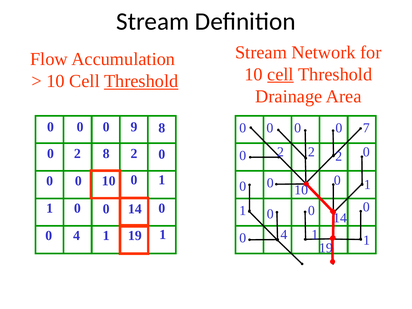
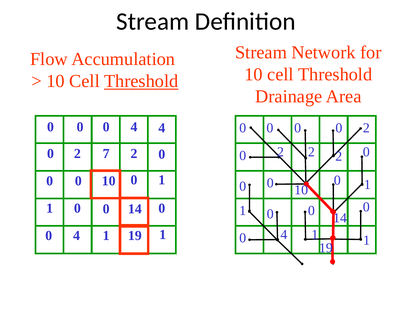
cell at (281, 74) underline: present -> none
9 at (134, 127): 9 -> 4
0 0 8: 8 -> 4
7 at (366, 128): 7 -> 2
2 8: 8 -> 7
